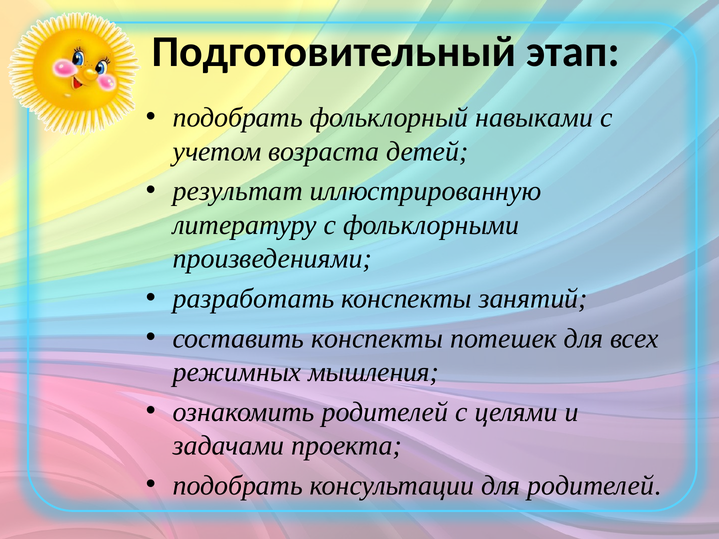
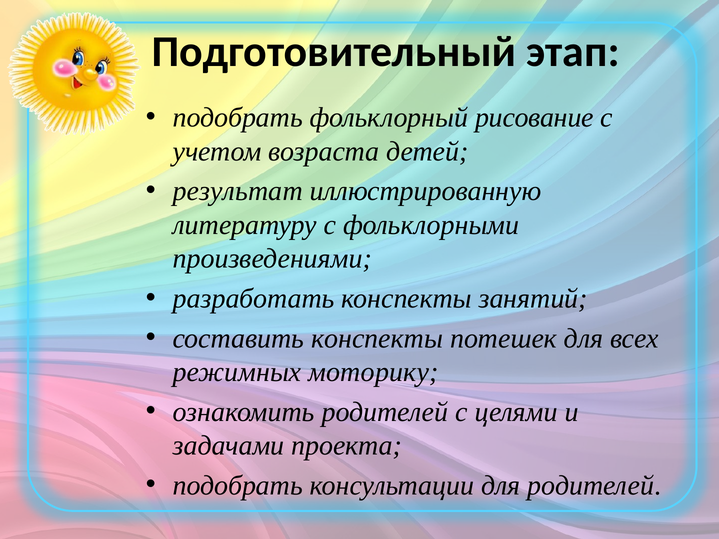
навыками: навыками -> рисование
мышления: мышления -> моторику
